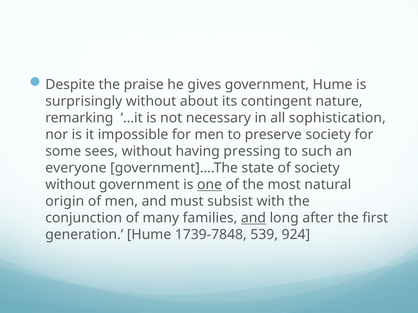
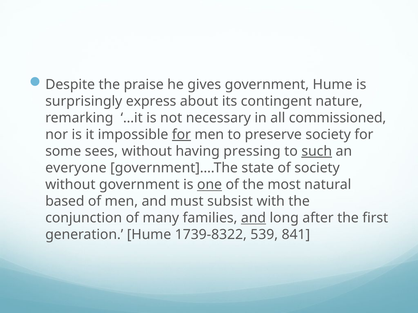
surprisingly without: without -> express
sophistication: sophistication -> commissioned
for at (181, 135) underline: none -> present
such underline: none -> present
origin: origin -> based
1739-7848: 1739-7848 -> 1739-8322
924: 924 -> 841
